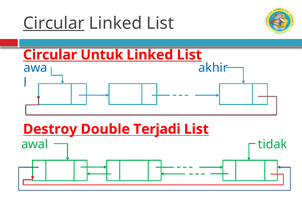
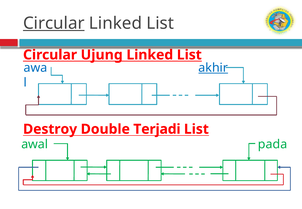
Untuk: Untuk -> Ujung
akhir underline: none -> present
tidak: tidak -> pada
